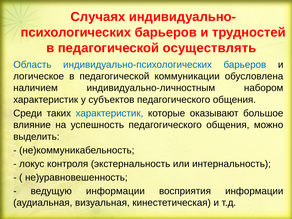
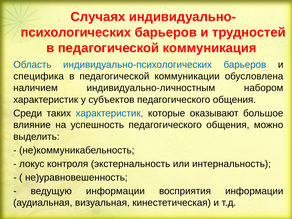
осуществлять: осуществлять -> коммуникация
логическое: логическое -> специфика
